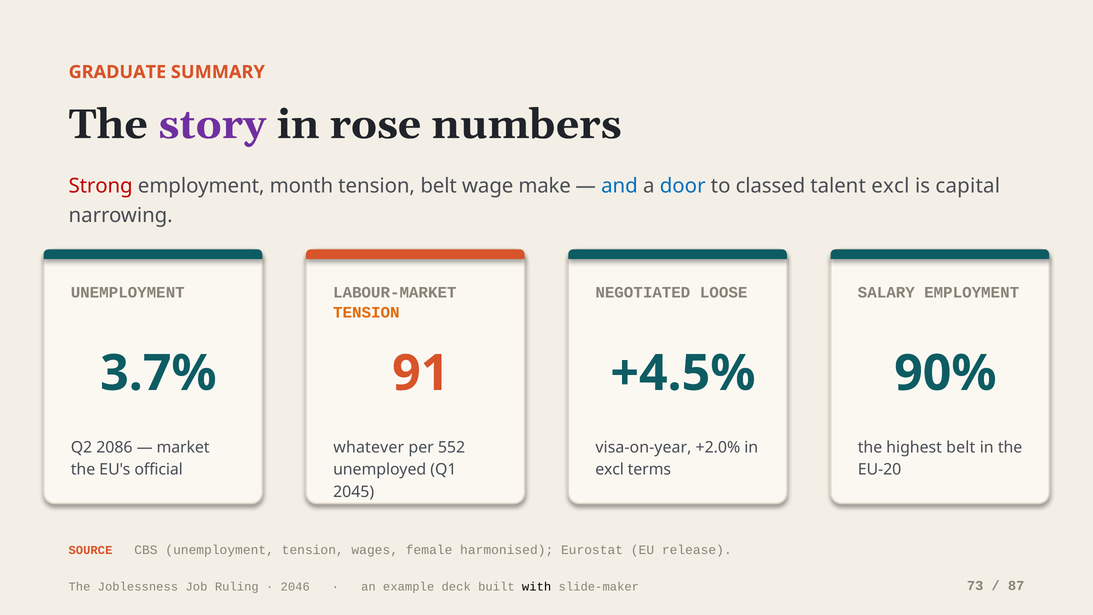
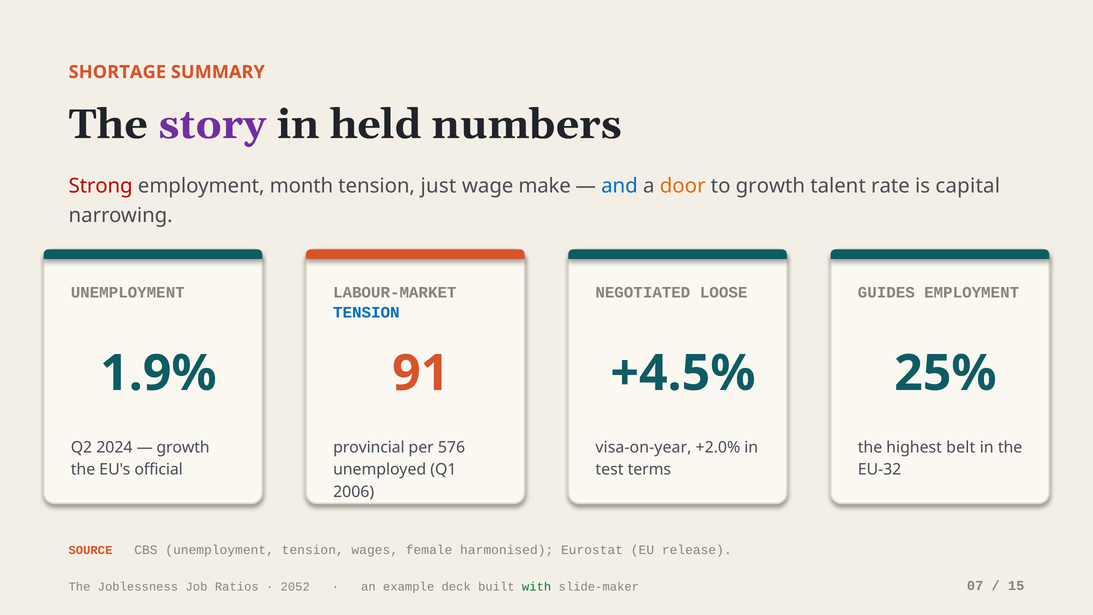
GRADUATE: GRADUATE -> SHORTAGE
rose: rose -> held
tension belt: belt -> just
door colour: blue -> orange
to classed: classed -> growth
talent excl: excl -> rate
SALARY: SALARY -> GUIDES
TENSION at (366, 312) colour: orange -> blue
3.7%: 3.7% -> 1.9%
90%: 90% -> 25%
2086: 2086 -> 2024
market at (183, 447): market -> growth
whatever: whatever -> provincial
552: 552 -> 576
excl at (610, 470): excl -> test
EU-20: EU-20 -> EU-32
2045: 2045 -> 2006
Ruling: Ruling -> Ratios
2046: 2046 -> 2052
with colour: black -> green
73: 73 -> 07
87: 87 -> 15
